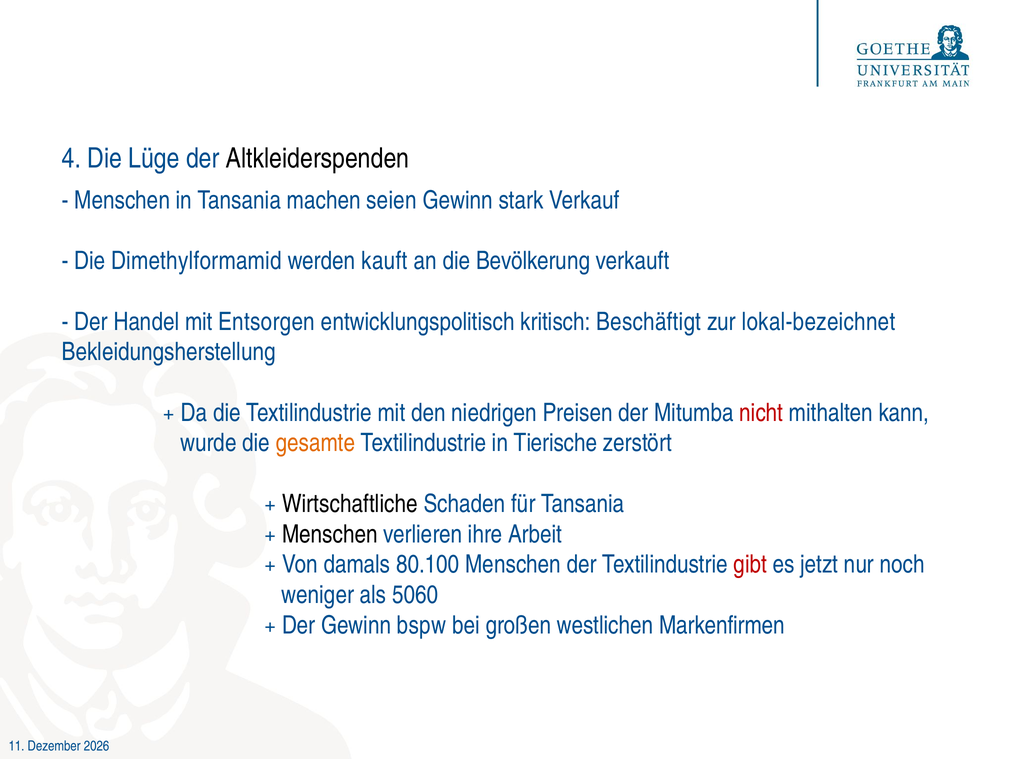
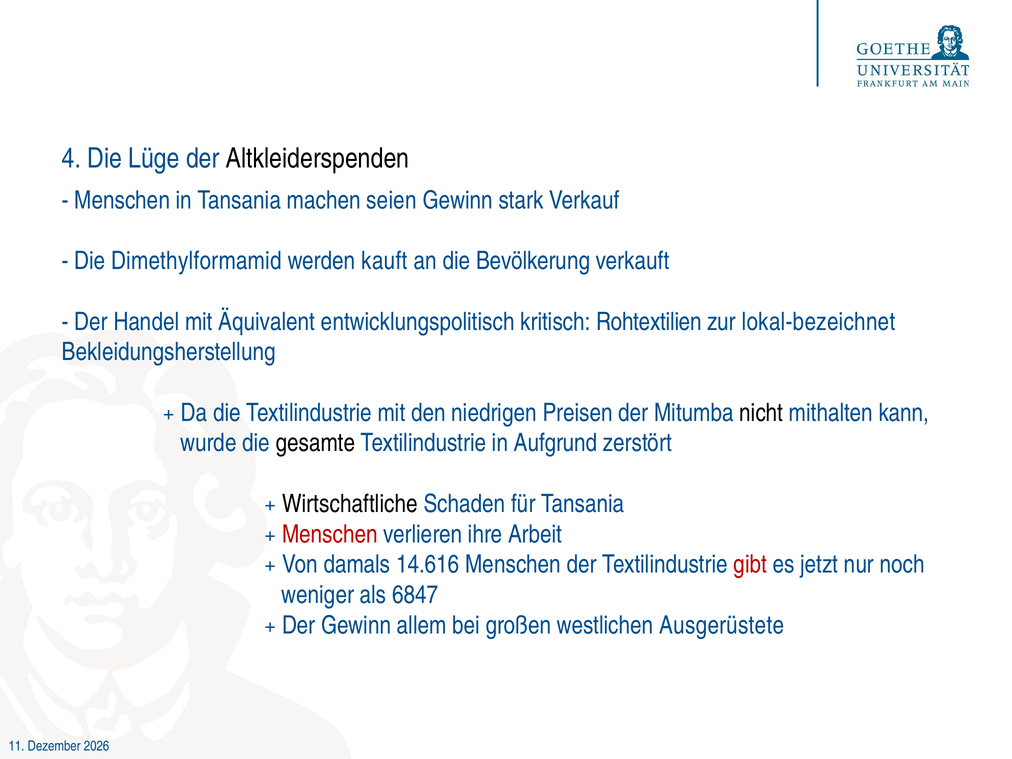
Entsorgen: Entsorgen -> Äquivalent
Beschäftigt: Beschäftigt -> Rohtextilien
nicht colour: red -> black
gesamte colour: orange -> black
Tierische: Tierische -> Aufgrund
Menschen at (330, 534) colour: black -> red
80.100: 80.100 -> 14.616
5060: 5060 -> 6847
bspw: bspw -> allem
Markenfirmen: Markenfirmen -> Ausgerüstete
